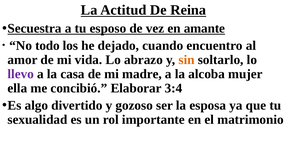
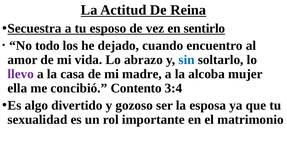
amante: amante -> sentirlo
sin colour: orange -> blue
Elaborar: Elaborar -> Contento
